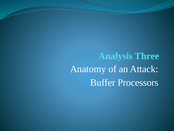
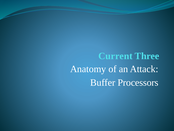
Analysis: Analysis -> Current
